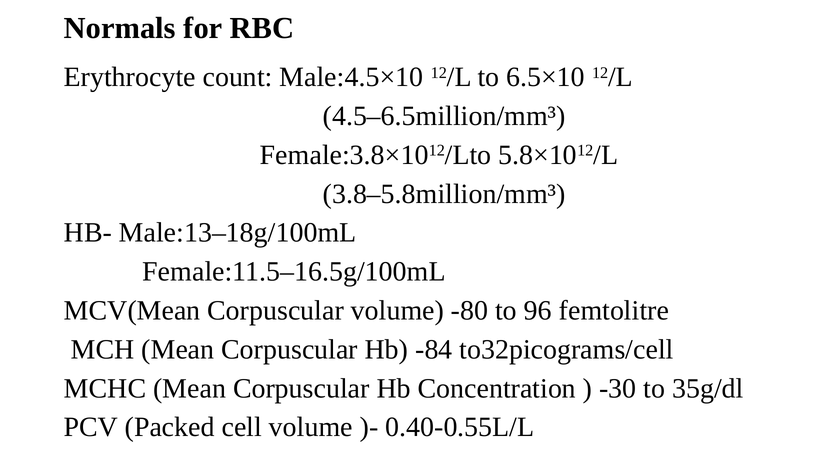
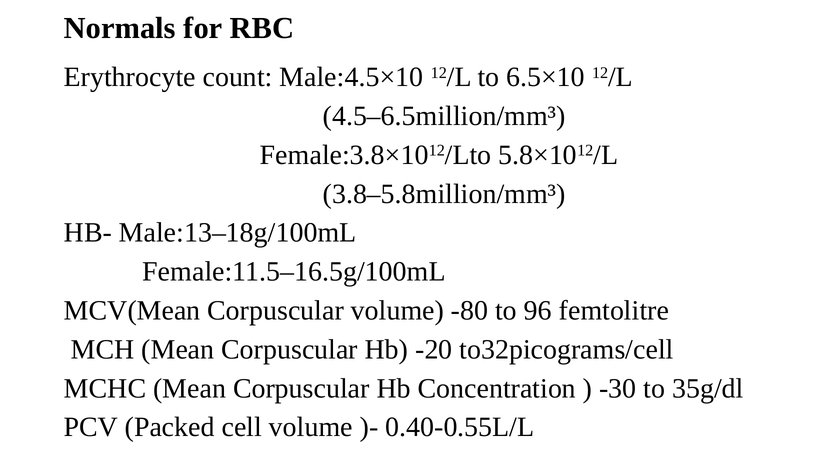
-84: -84 -> -20
